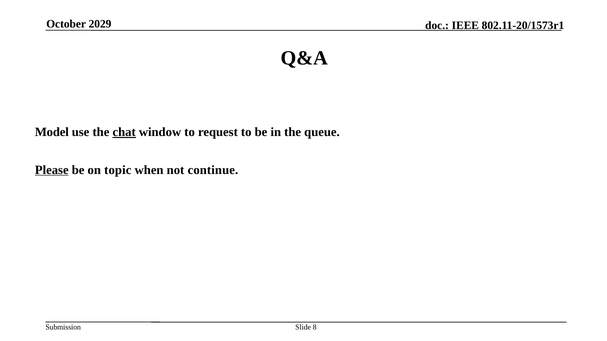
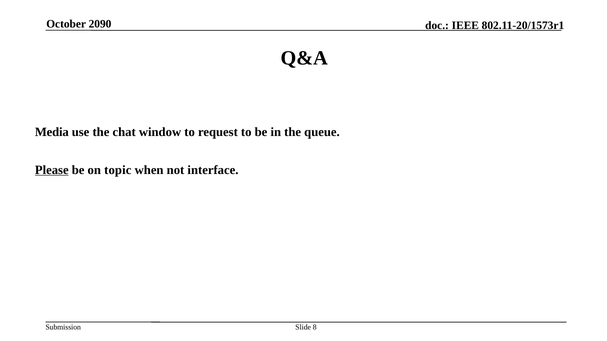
2029: 2029 -> 2090
Model: Model -> Media
chat underline: present -> none
continue: continue -> interface
